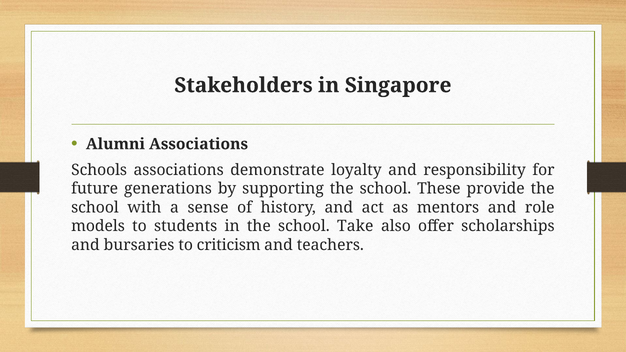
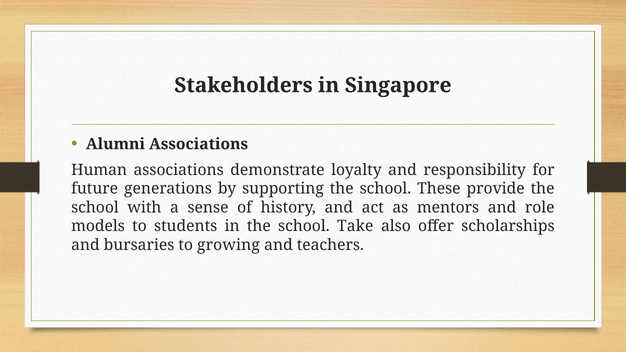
Schools: Schools -> Human
criticism: criticism -> growing
